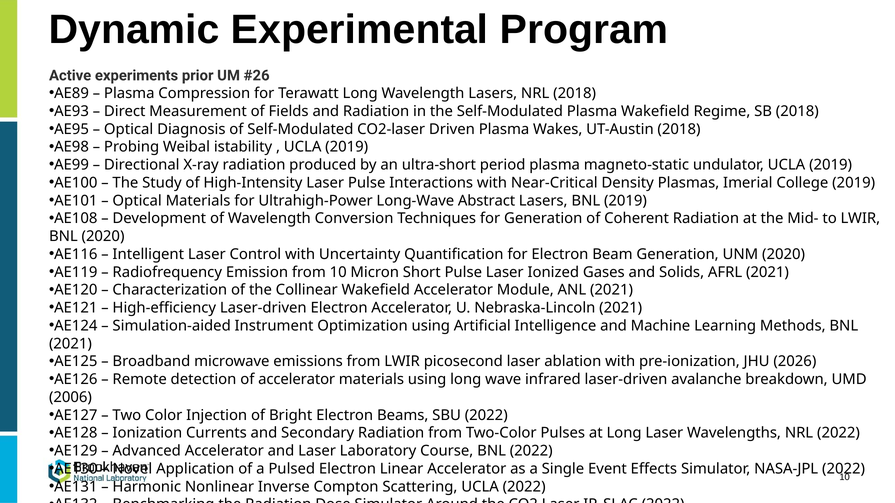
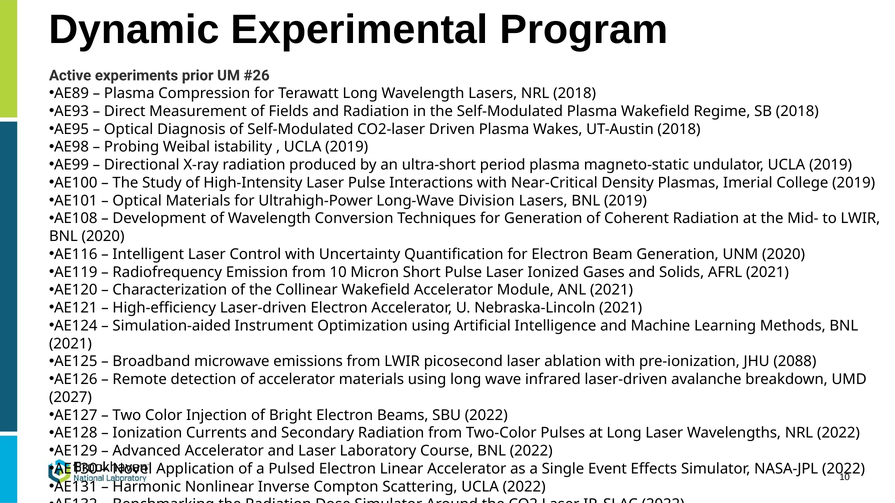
Abstract: Abstract -> Division
2026: 2026 -> 2088
2006: 2006 -> 2027
